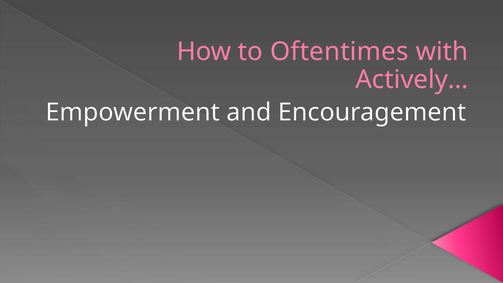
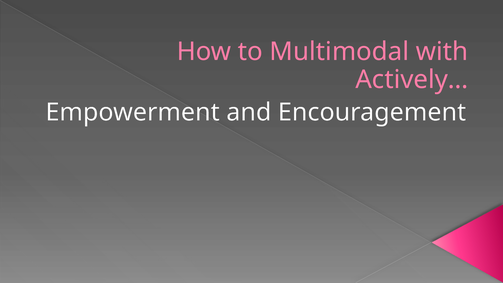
Oftentimes: Oftentimes -> Multimodal
